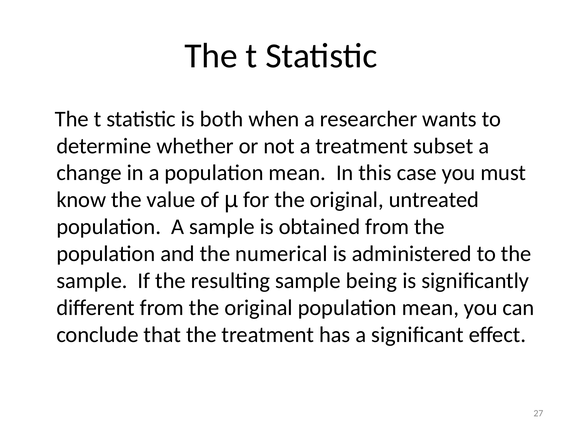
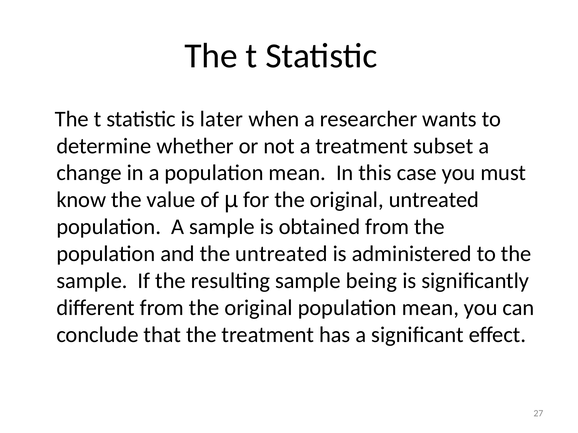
both: both -> later
the numerical: numerical -> untreated
